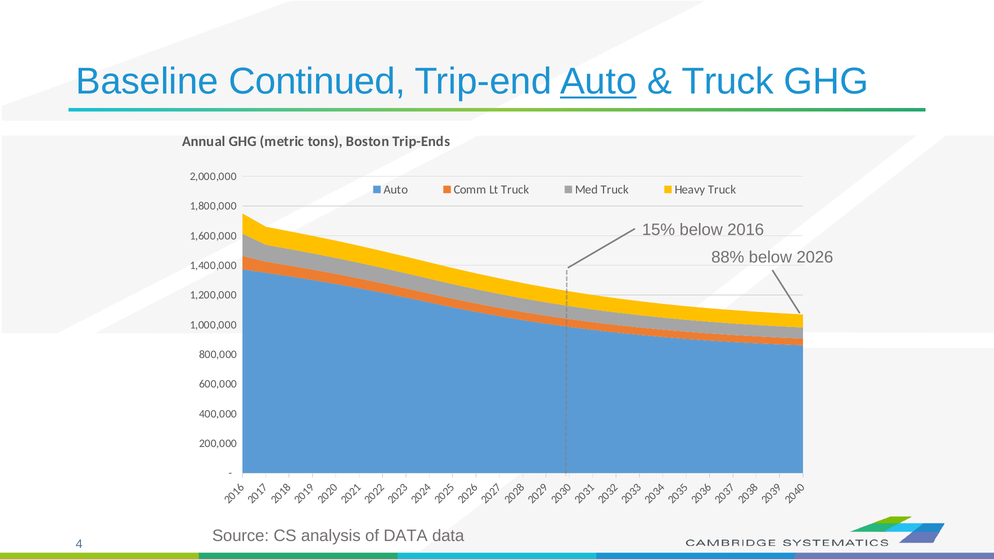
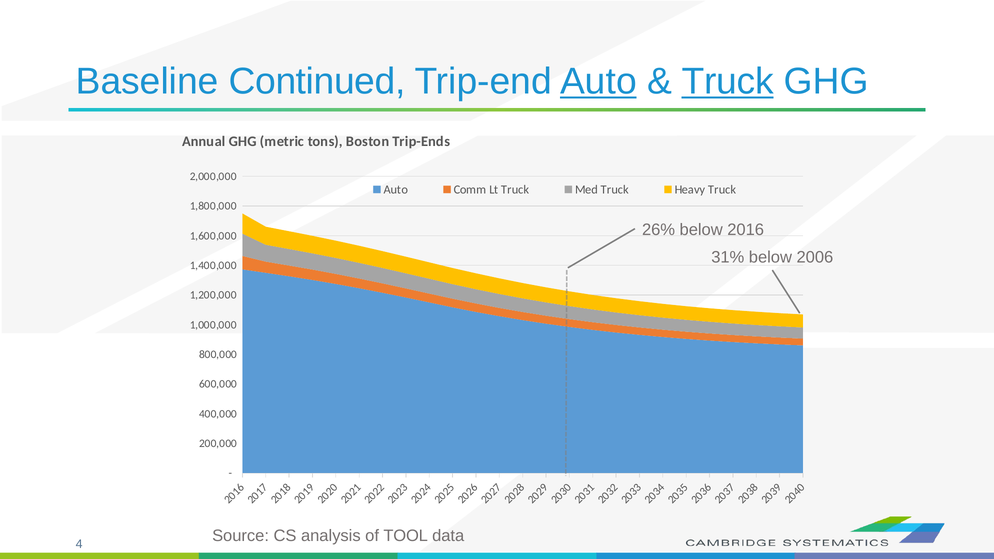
Truck at (728, 81) underline: none -> present
15%: 15% -> 26%
88%: 88% -> 31%
2026: 2026 -> 2006
of DATA: DATA -> TOOL
